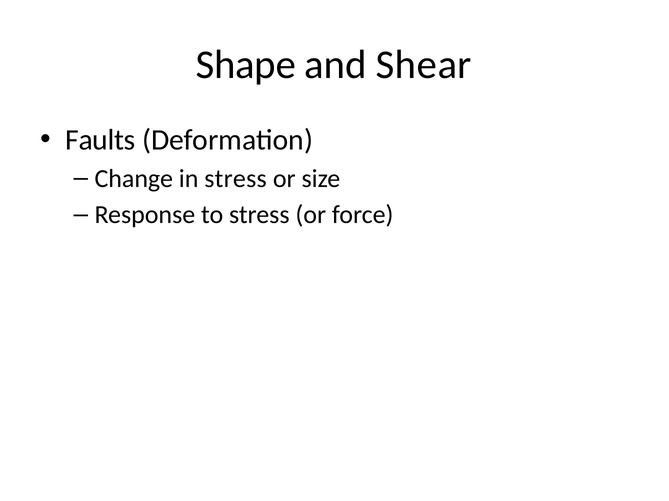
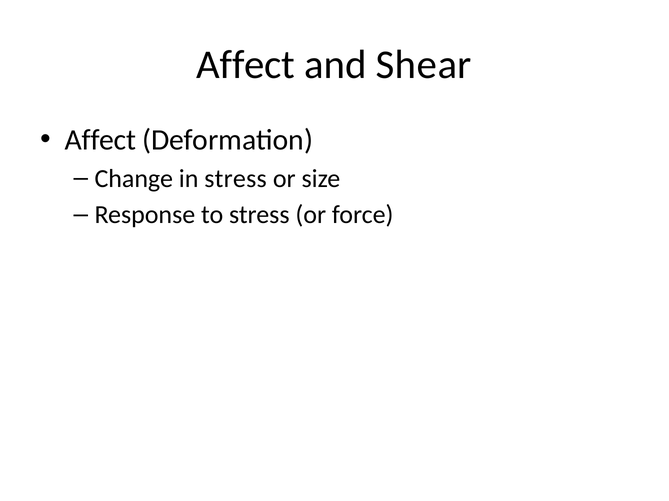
Shape at (246, 65): Shape -> Affect
Faults at (100, 140): Faults -> Affect
